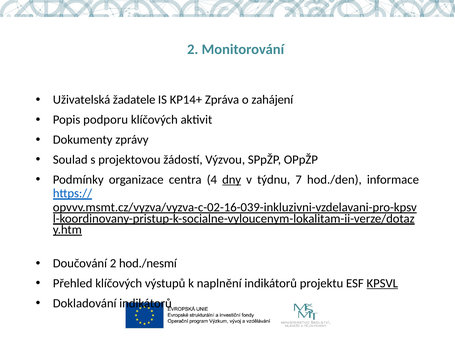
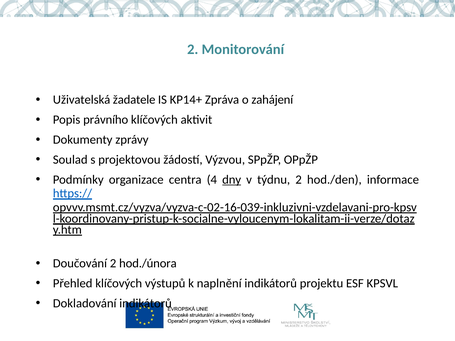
podporu: podporu -> právního
týdnu 7: 7 -> 2
hod./nesmí: hod./nesmí -> hod./února
KPSVL underline: present -> none
